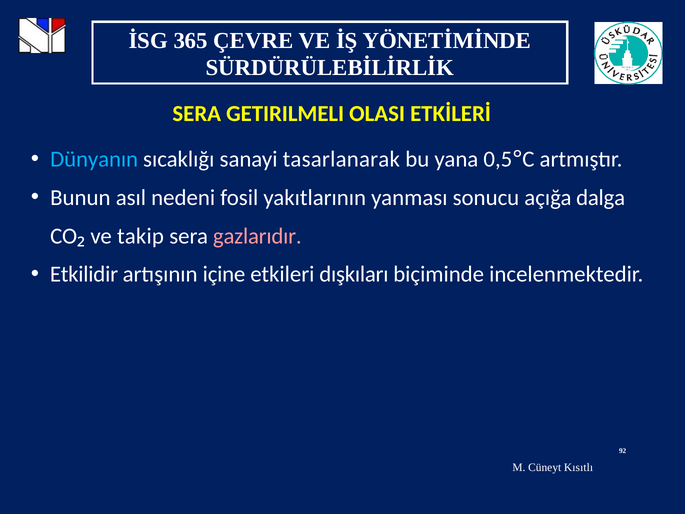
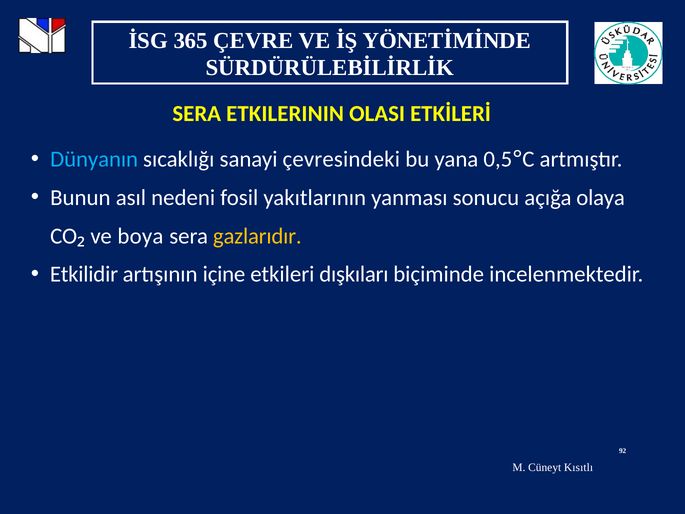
GETIRILMELI: GETIRILMELI -> ETKILERININ
tasarlanarak: tasarlanarak -> çevresindeki
dalga: dalga -> olaya
takip: takip -> boya
gazlarıdır colour: pink -> yellow
